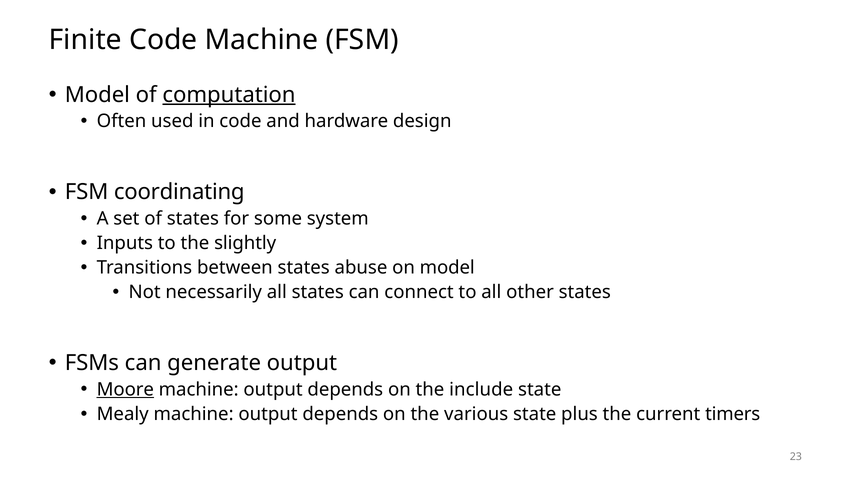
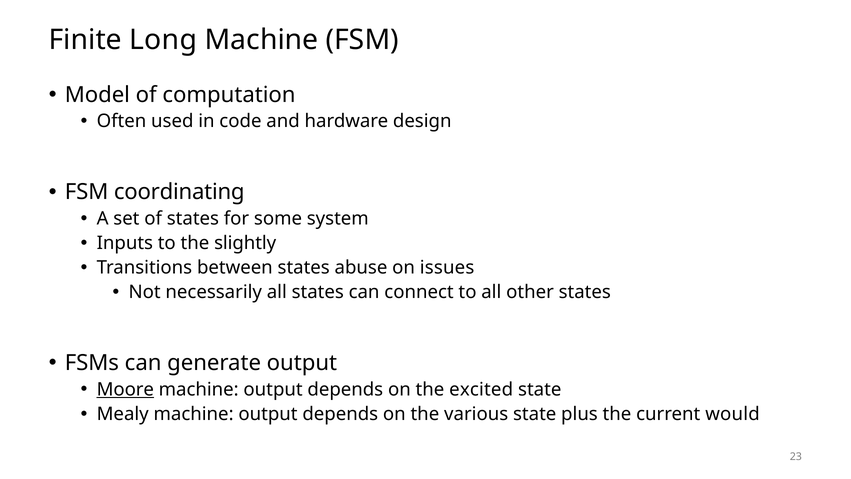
Finite Code: Code -> Long
computation underline: present -> none
on model: model -> issues
include: include -> excited
timers: timers -> would
